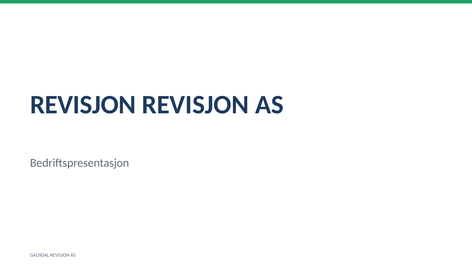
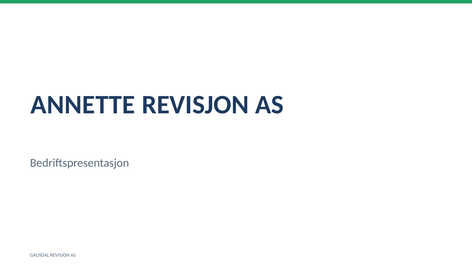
REVISJON at (83, 105): REVISJON -> ANNETTE
